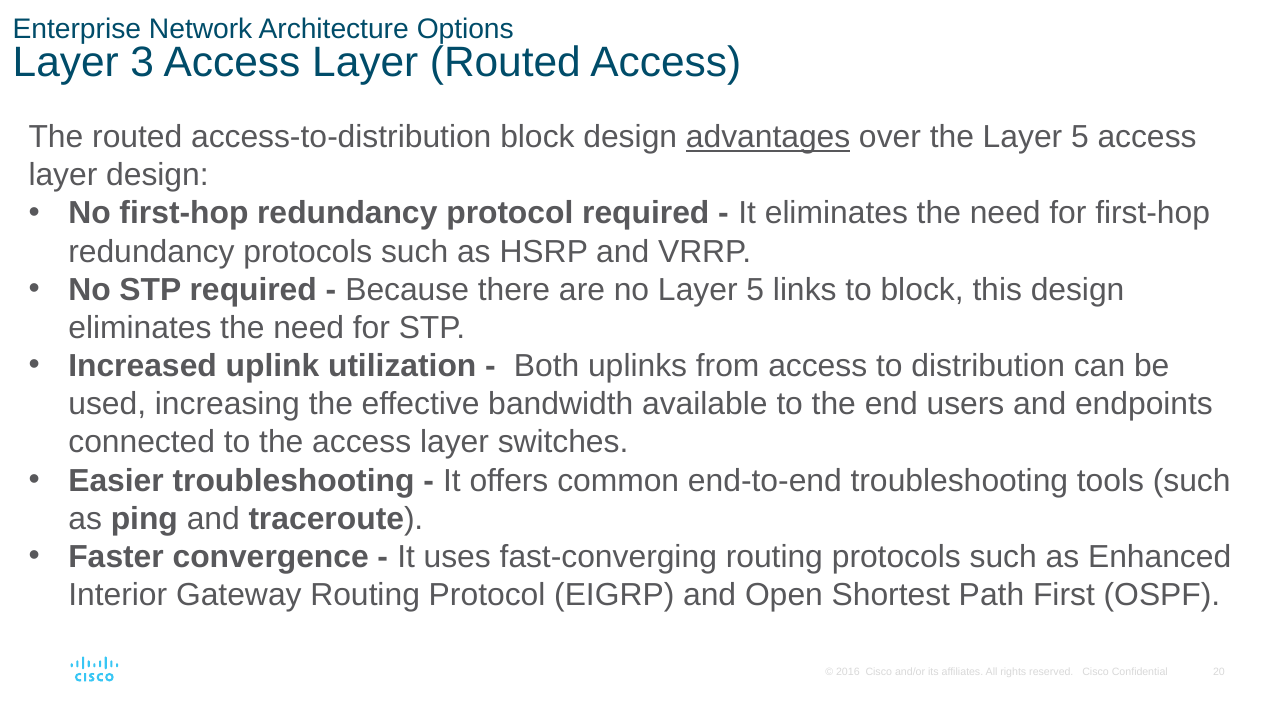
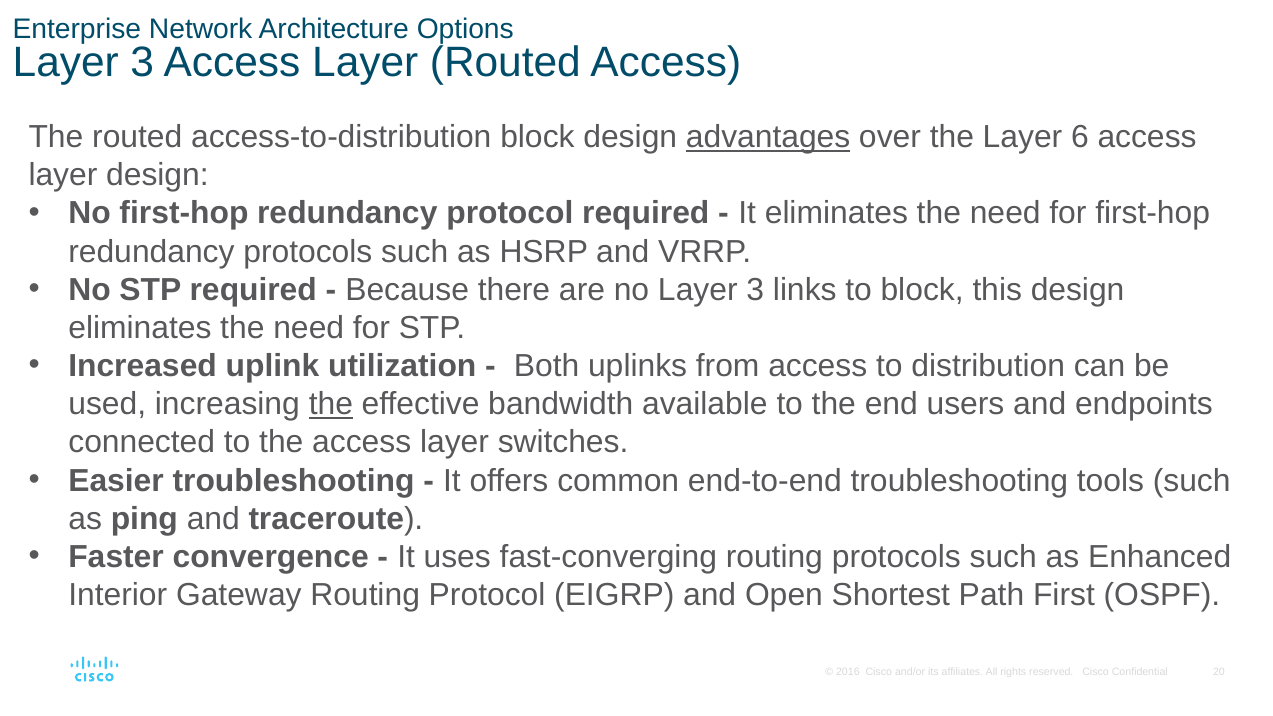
the Layer 5: 5 -> 6
no Layer 5: 5 -> 3
the at (331, 404) underline: none -> present
